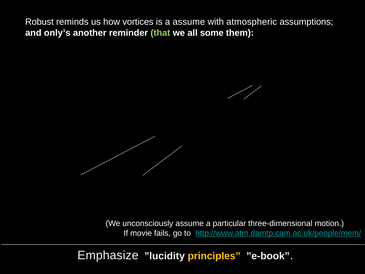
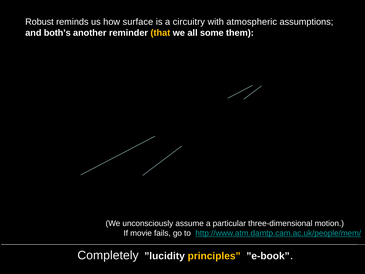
vortices: vortices -> surface
a assume: assume -> circuitry
only’s: only’s -> both’s
that colour: light green -> yellow
Emphasize: Emphasize -> Completely
